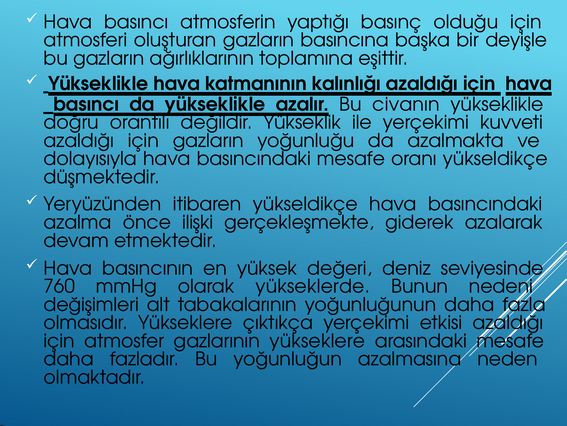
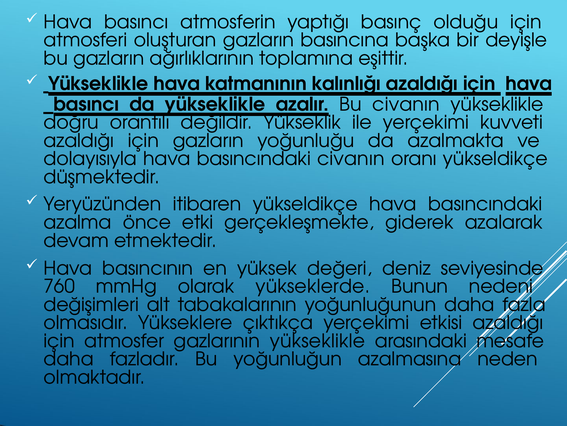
basıncındaki mesafe: mesafe -> civanın
ilişki: ilişki -> etki
gazlarının yükseklere: yükseklere -> yükseklikle
